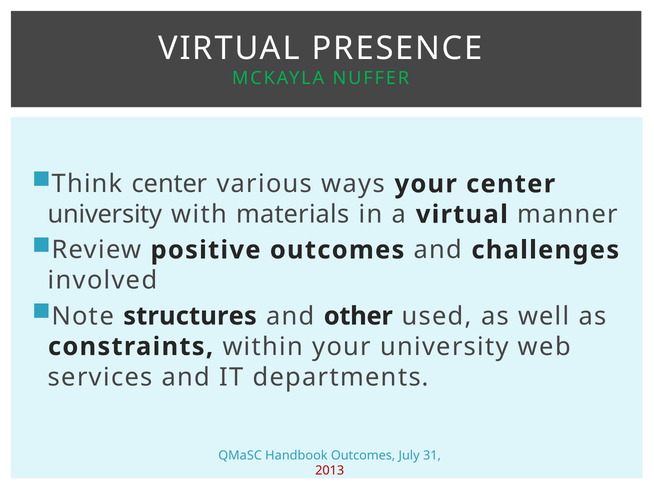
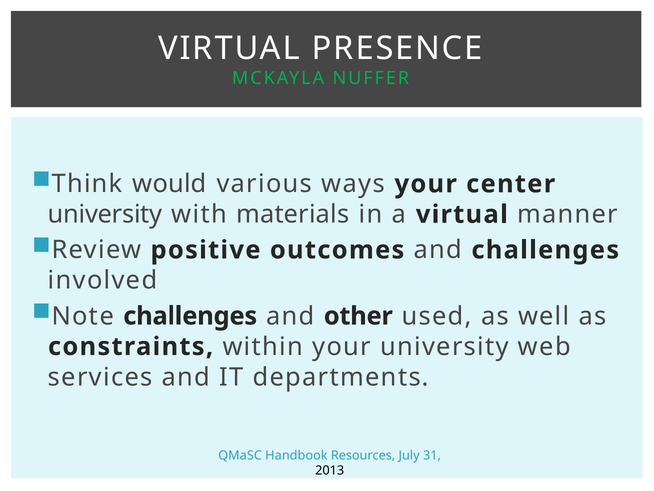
Think center: center -> would
Note structures: structures -> challenges
Handbook Outcomes: Outcomes -> Resources
2013 colour: red -> black
